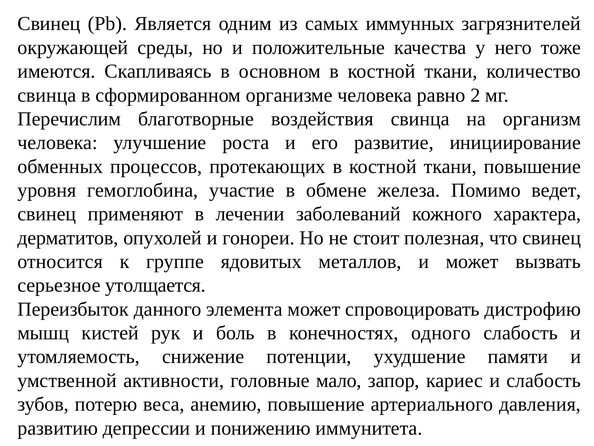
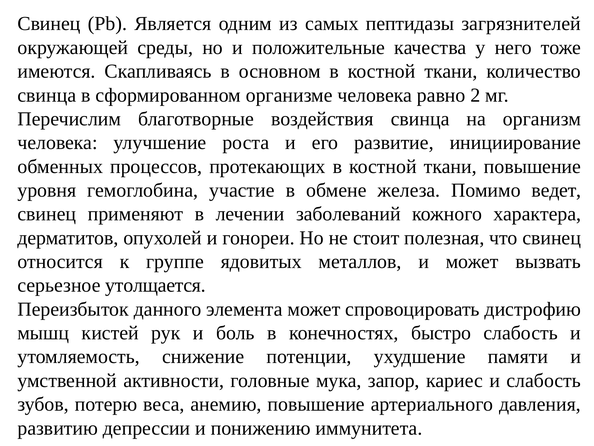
иммунных: иммунных -> пептидазы
одного: одного -> быстро
мало: мало -> мука
